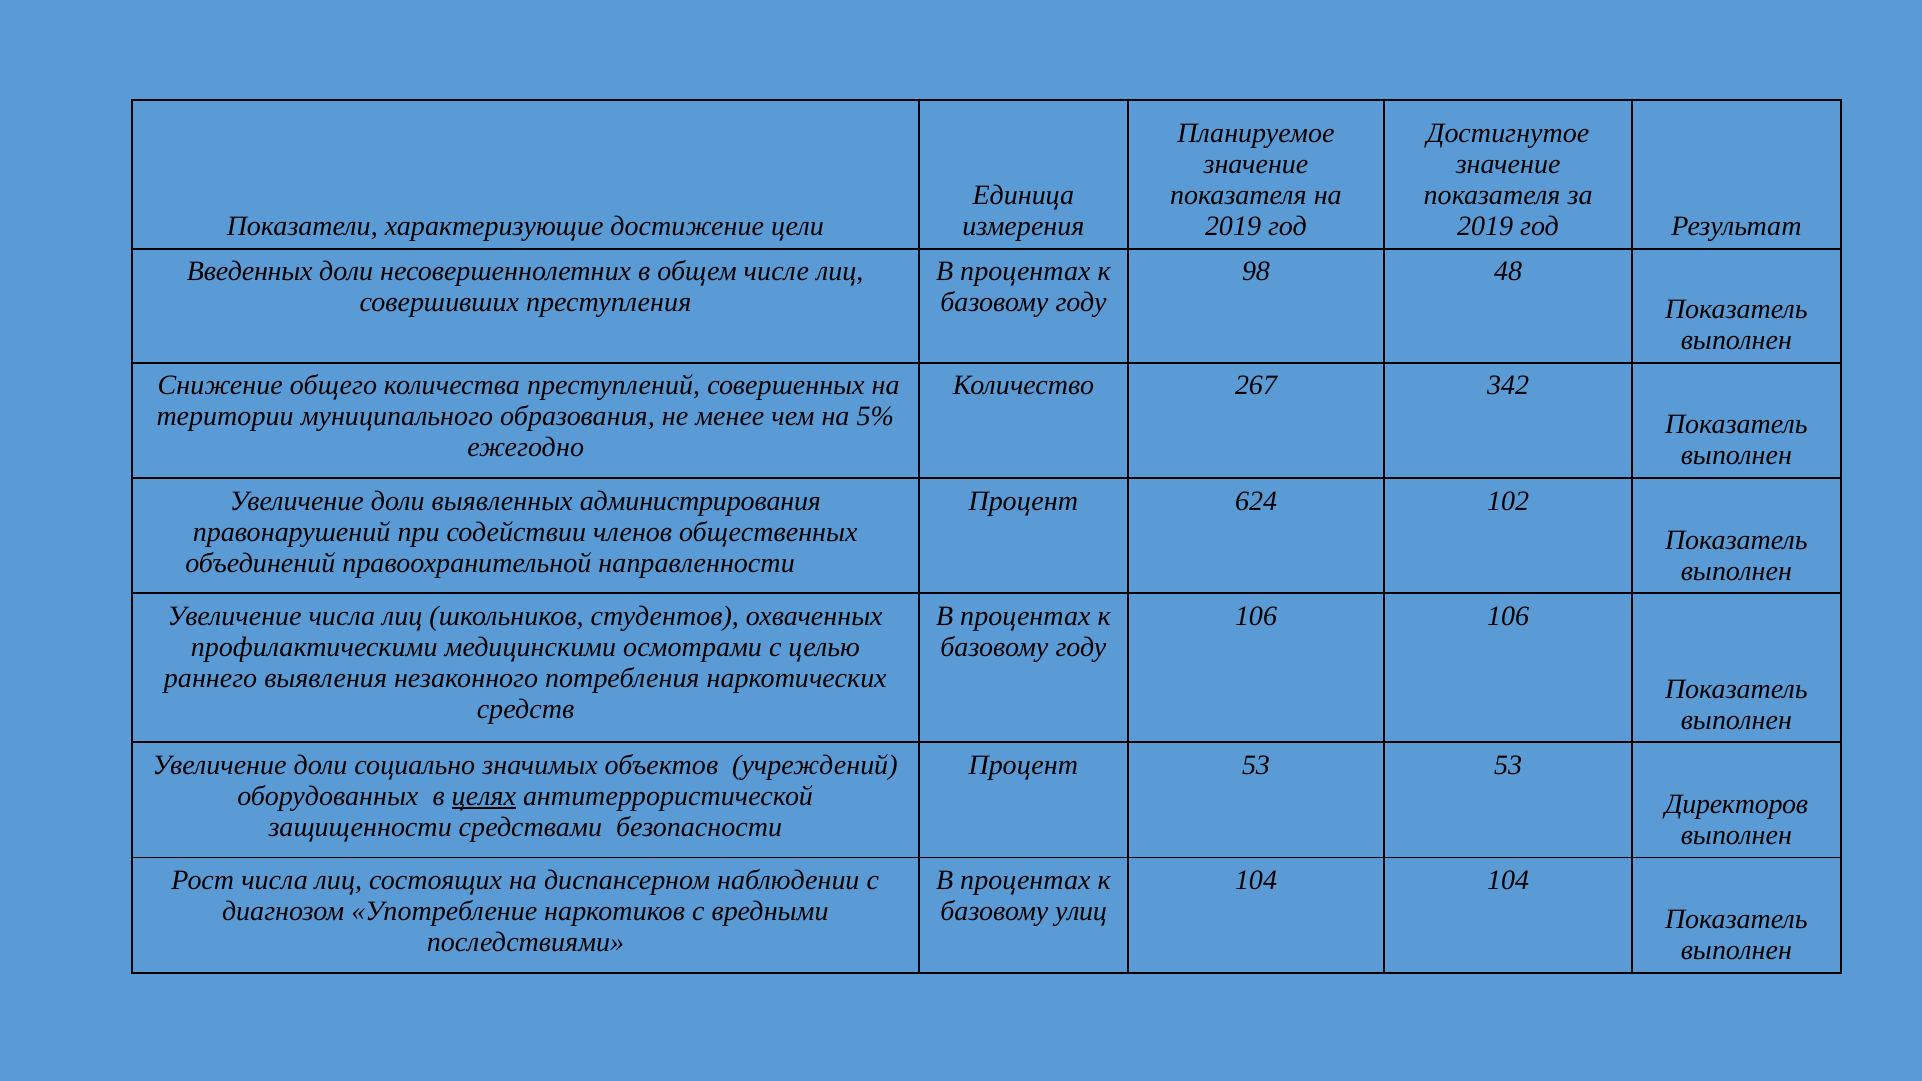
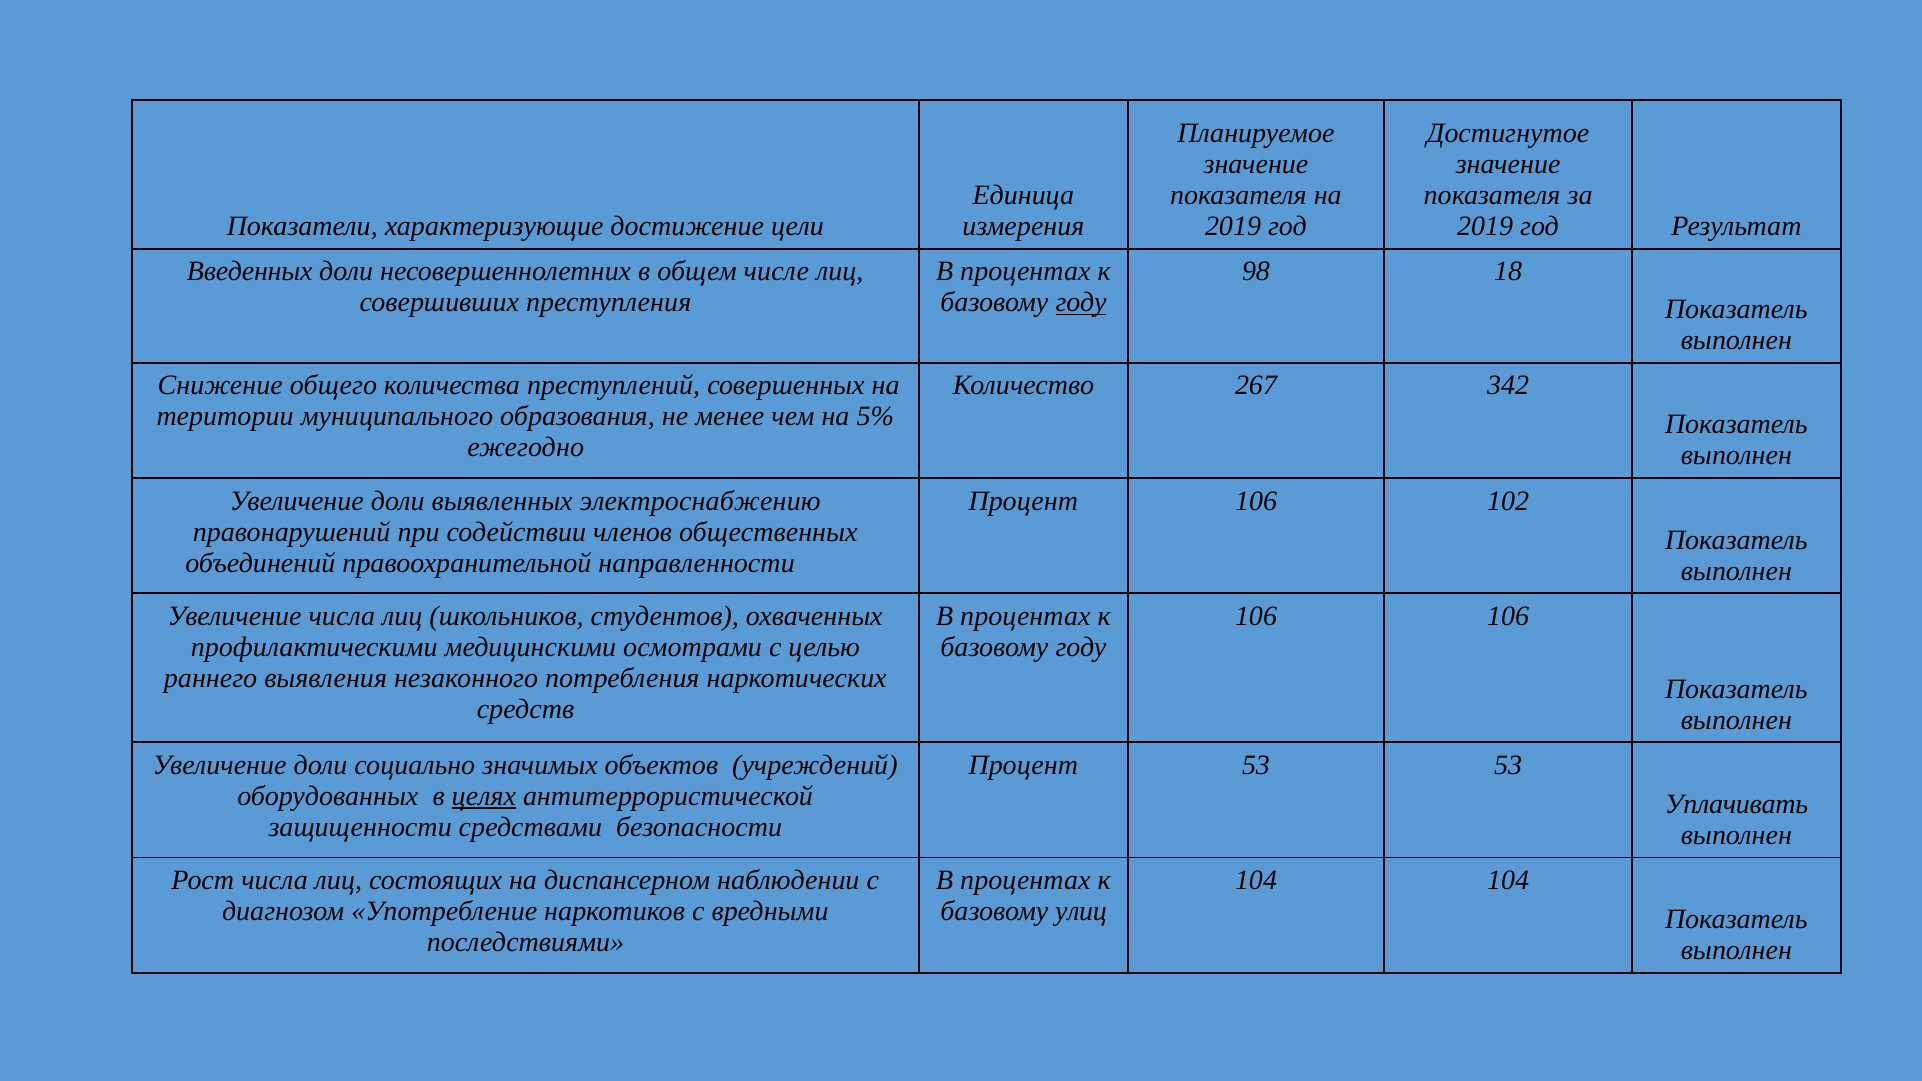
48: 48 -> 18
году at (1081, 303) underline: none -> present
администрирования: администрирования -> электроснабжению
Процент 624: 624 -> 106
Директоров: Директоров -> Уплачивать
